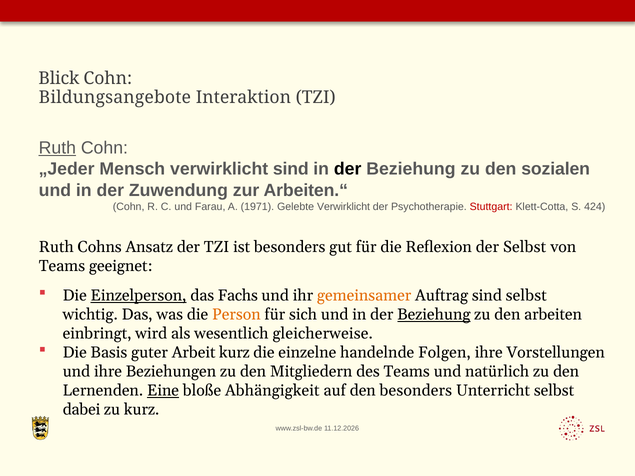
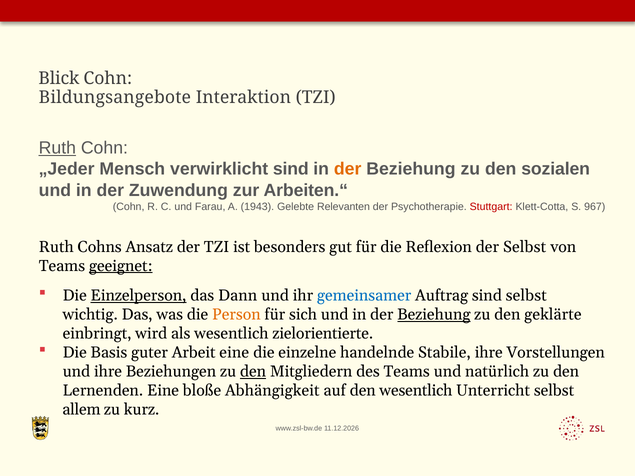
der at (348, 169) colour: black -> orange
1971: 1971 -> 1943
Gelebte Verwirklicht: Verwirklicht -> Relevanten
424: 424 -> 967
geeignet underline: none -> present
Fachs: Fachs -> Dann
gemeinsamer colour: orange -> blue
arbeiten: arbeiten -> geklärte
gleicherweise: gleicherweise -> zielorientierte
Arbeit kurz: kurz -> eine
Folgen: Folgen -> Stabile
den at (253, 372) underline: none -> present
Eine at (163, 391) underline: present -> none
den besonders: besonders -> wesentlich
dabei: dabei -> allem
